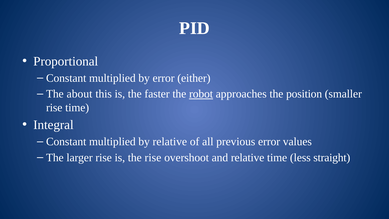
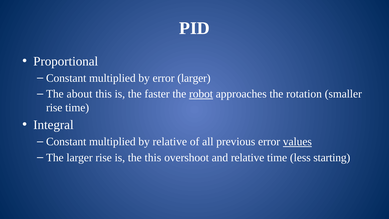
error either: either -> larger
position: position -> rotation
values underline: none -> present
the rise: rise -> this
straight: straight -> starting
